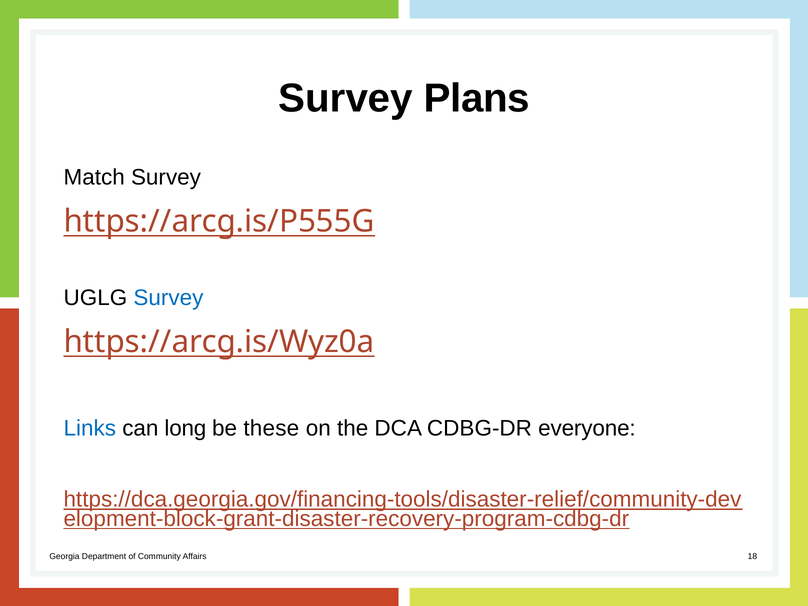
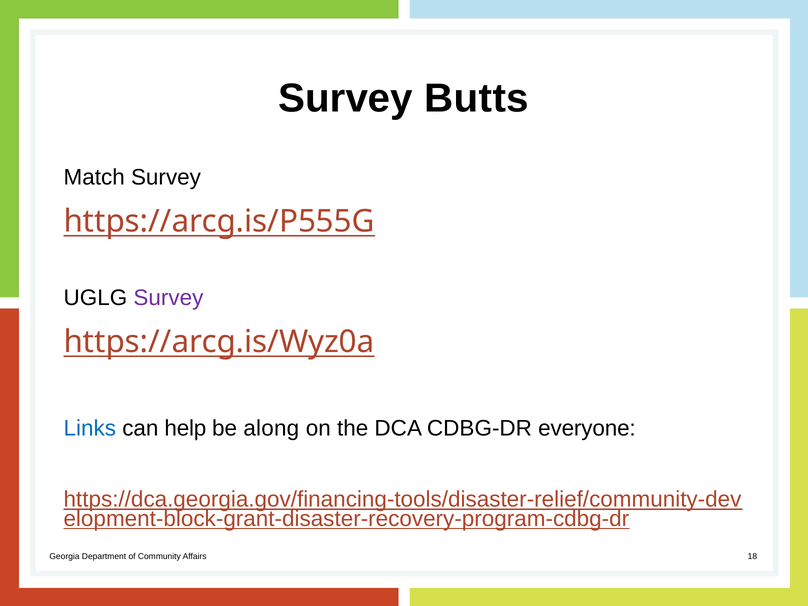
Plans: Plans -> Butts
Survey at (168, 298) colour: blue -> purple
long: long -> help
these: these -> along
